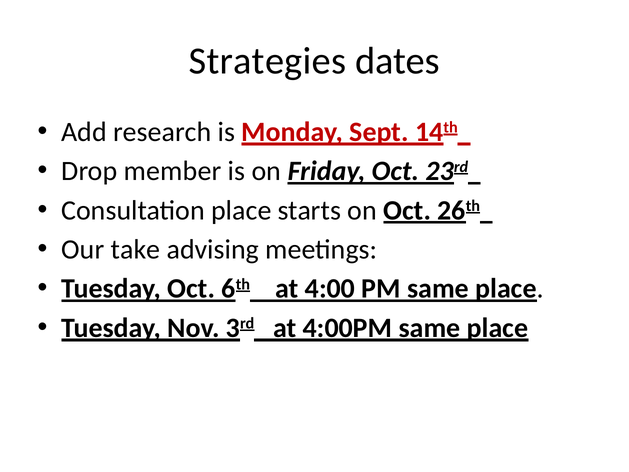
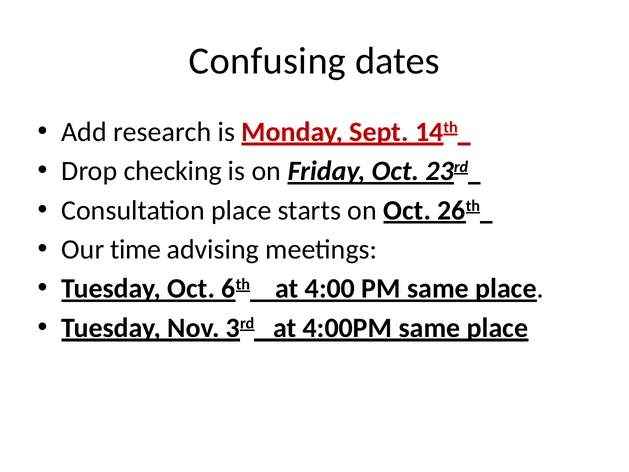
Strategies: Strategies -> Confusing
member: member -> checking
take: take -> time
